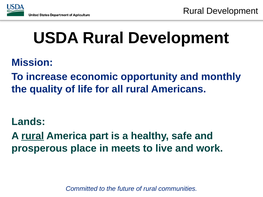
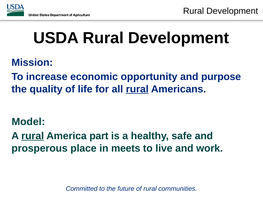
monthly: monthly -> purpose
rural at (137, 89) underline: none -> present
Lands: Lands -> Model
